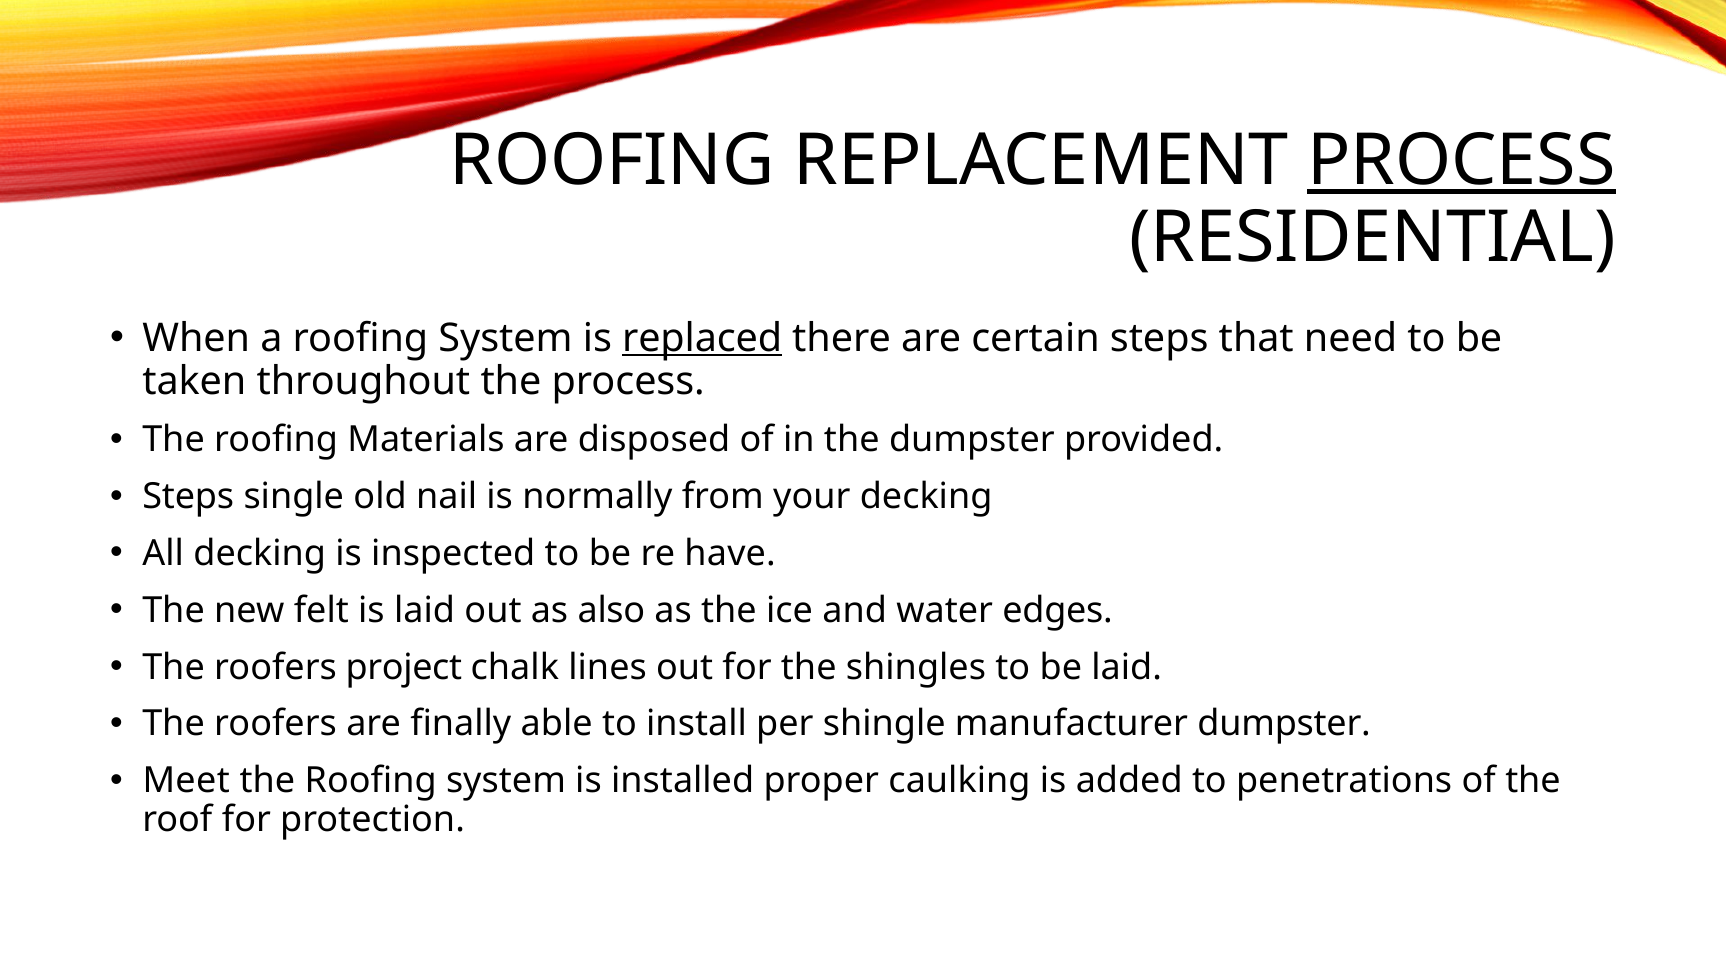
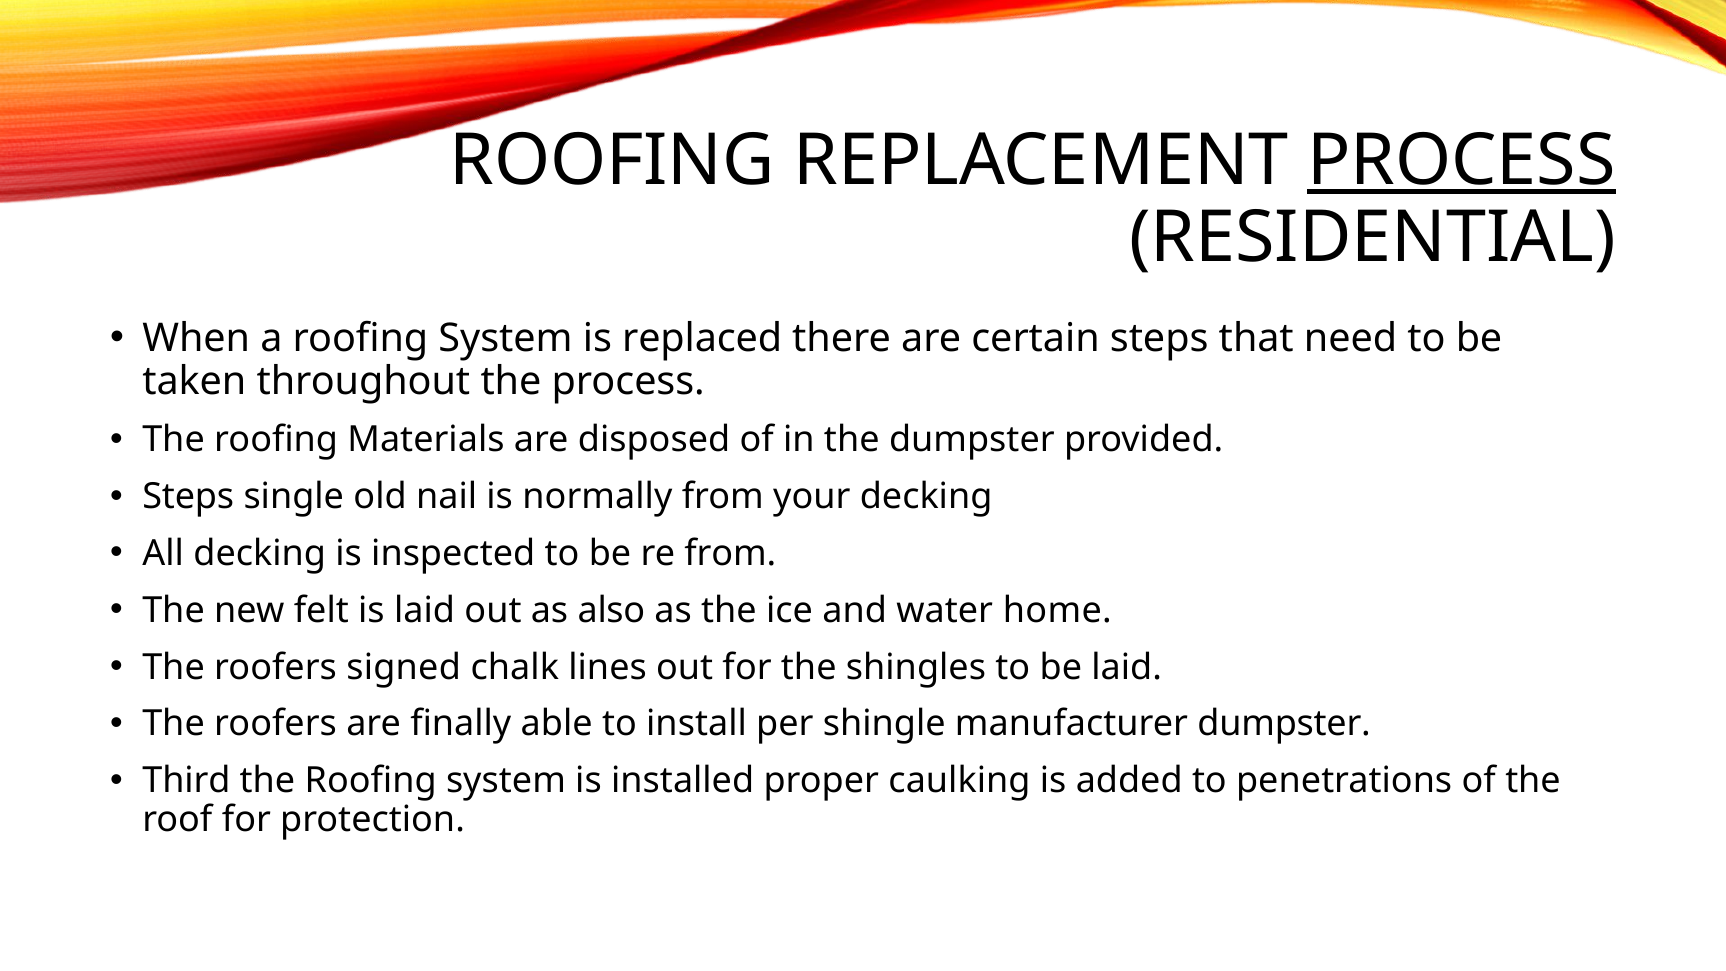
replaced underline: present -> none
re have: have -> from
edges: edges -> home
project: project -> signed
Meet: Meet -> Third
